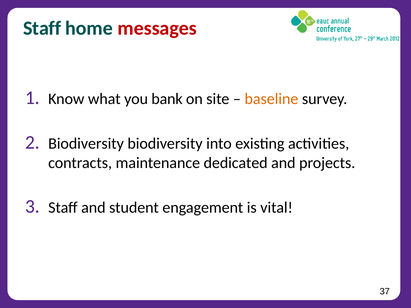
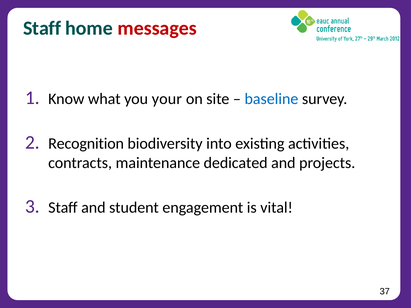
bank: bank -> your
baseline colour: orange -> blue
Biodiversity at (86, 144): Biodiversity -> Recognition
